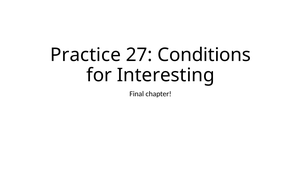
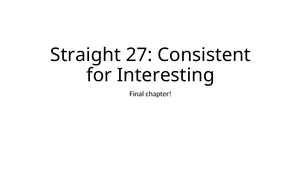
Practice: Practice -> Straight
Conditions: Conditions -> Consistent
